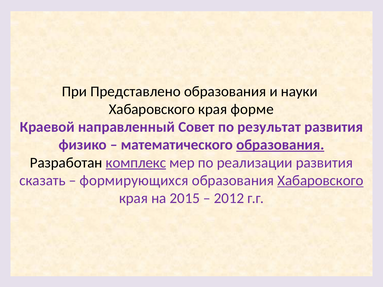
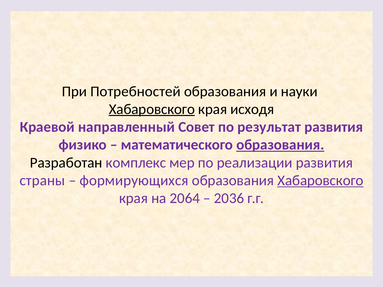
Представлено: Представлено -> Потребностей
Хабаровского at (152, 109) underline: none -> present
форме: форме -> исходя
комплекс underline: present -> none
сказать: сказать -> страны
2015: 2015 -> 2064
2012: 2012 -> 2036
